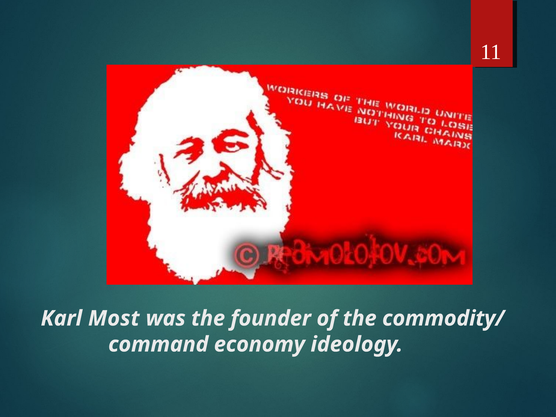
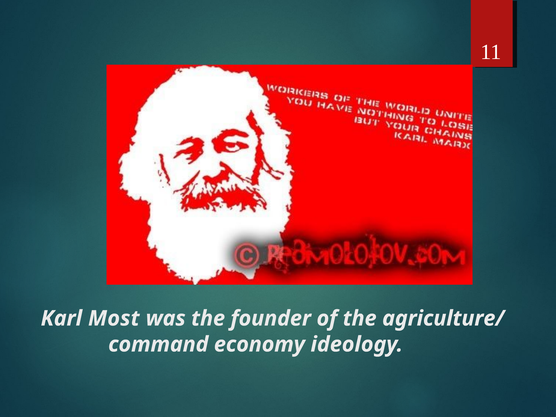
commodity/: commodity/ -> agriculture/
